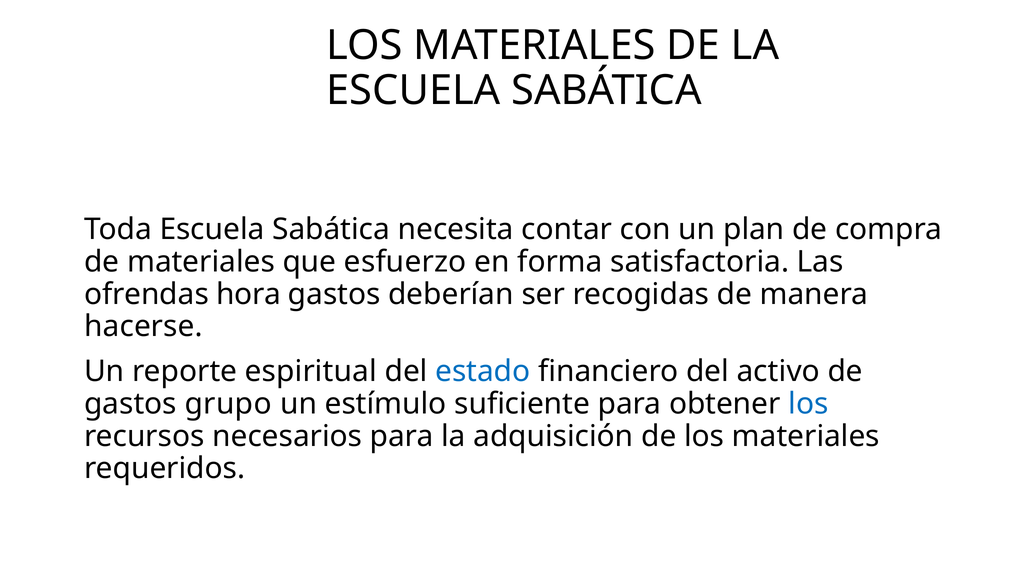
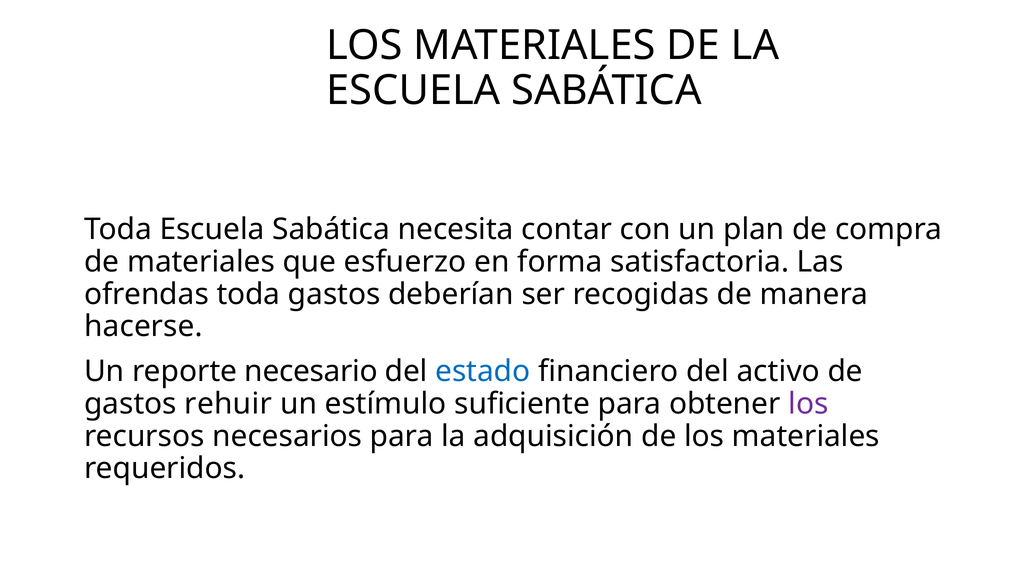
ofrendas hora: hora -> toda
espiritual: espiritual -> necesario
grupo: grupo -> rehuir
los at (808, 404) colour: blue -> purple
